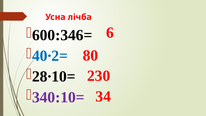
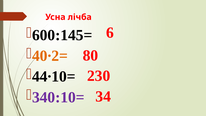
600:346=: 600:346= -> 600:145=
40∙2= colour: blue -> orange
28∙10=: 28∙10= -> 44∙10=
